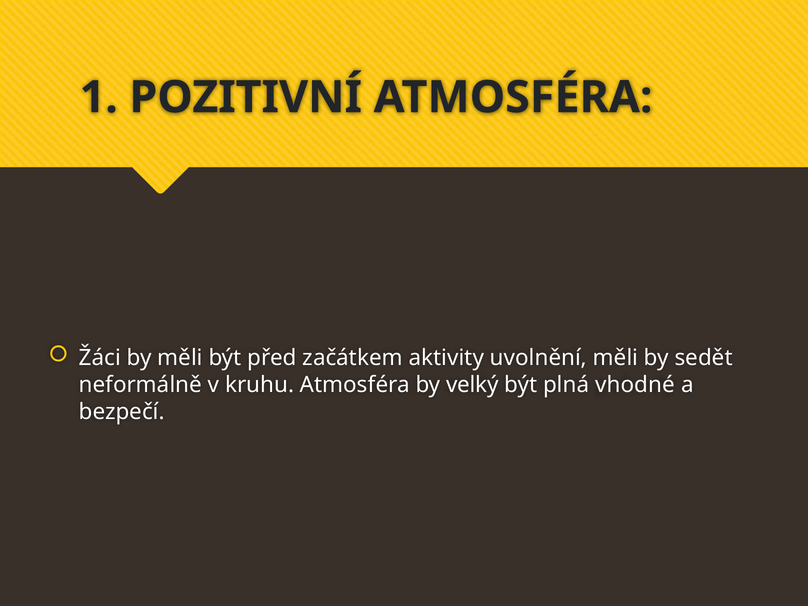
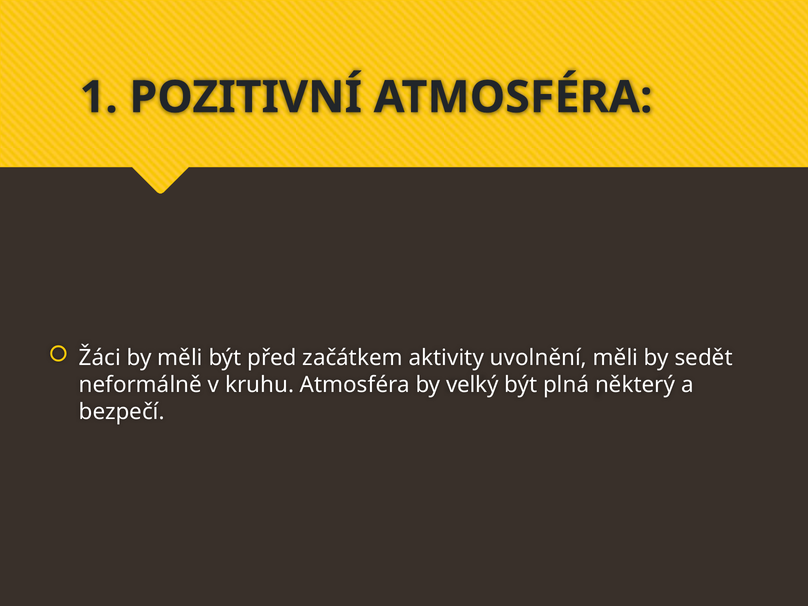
vhodné: vhodné -> některý
